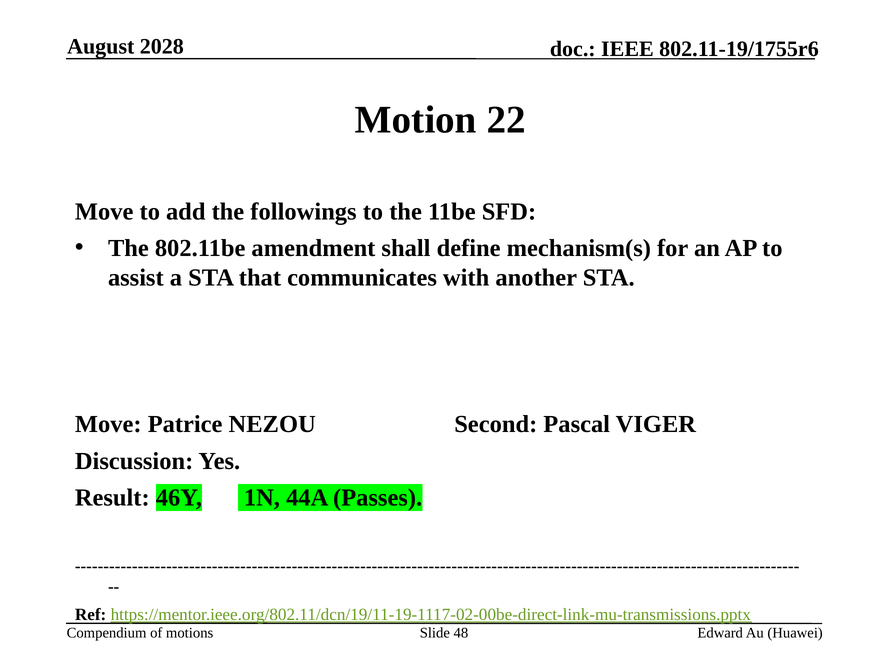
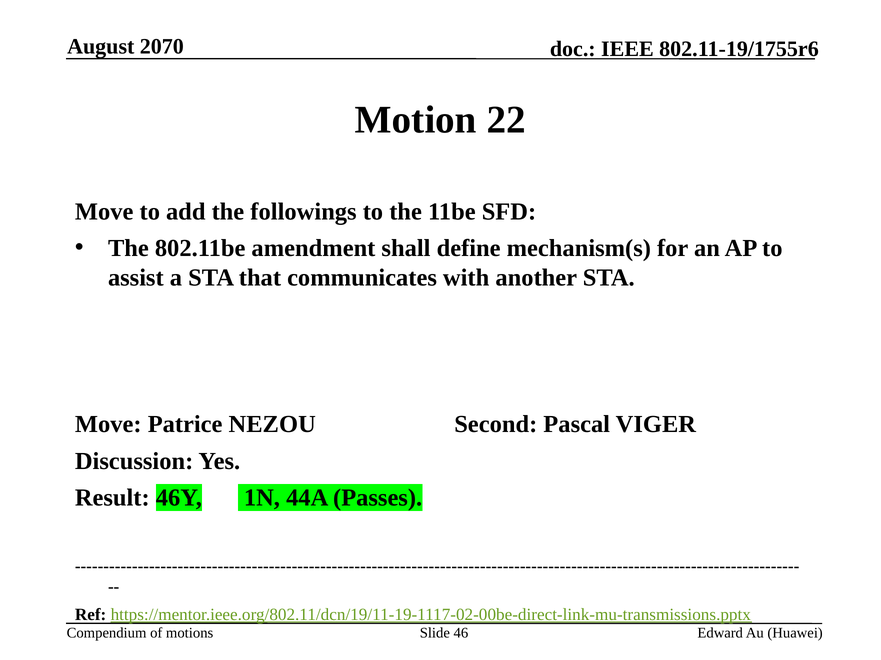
2028: 2028 -> 2070
48: 48 -> 46
